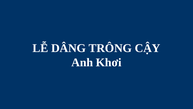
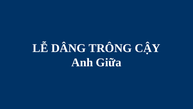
Khơi: Khơi -> Giữa
